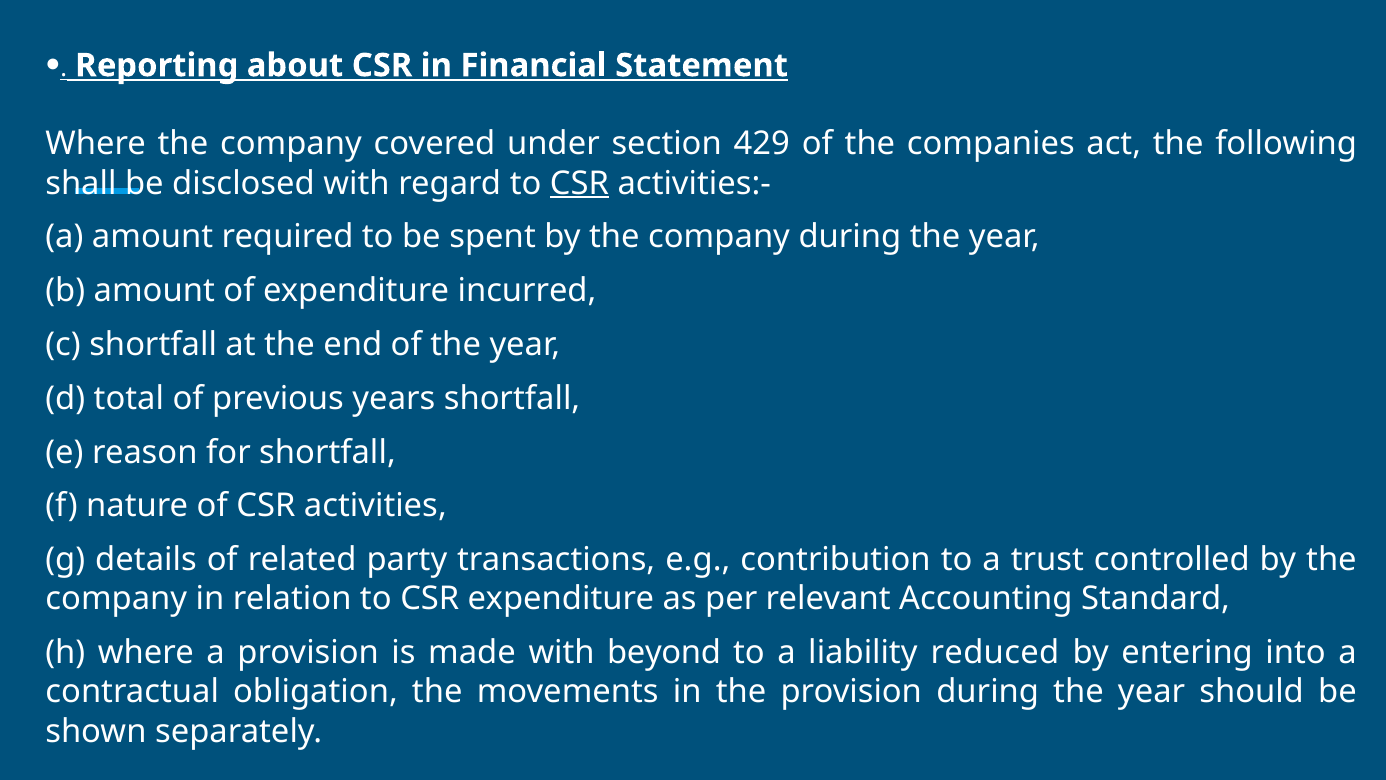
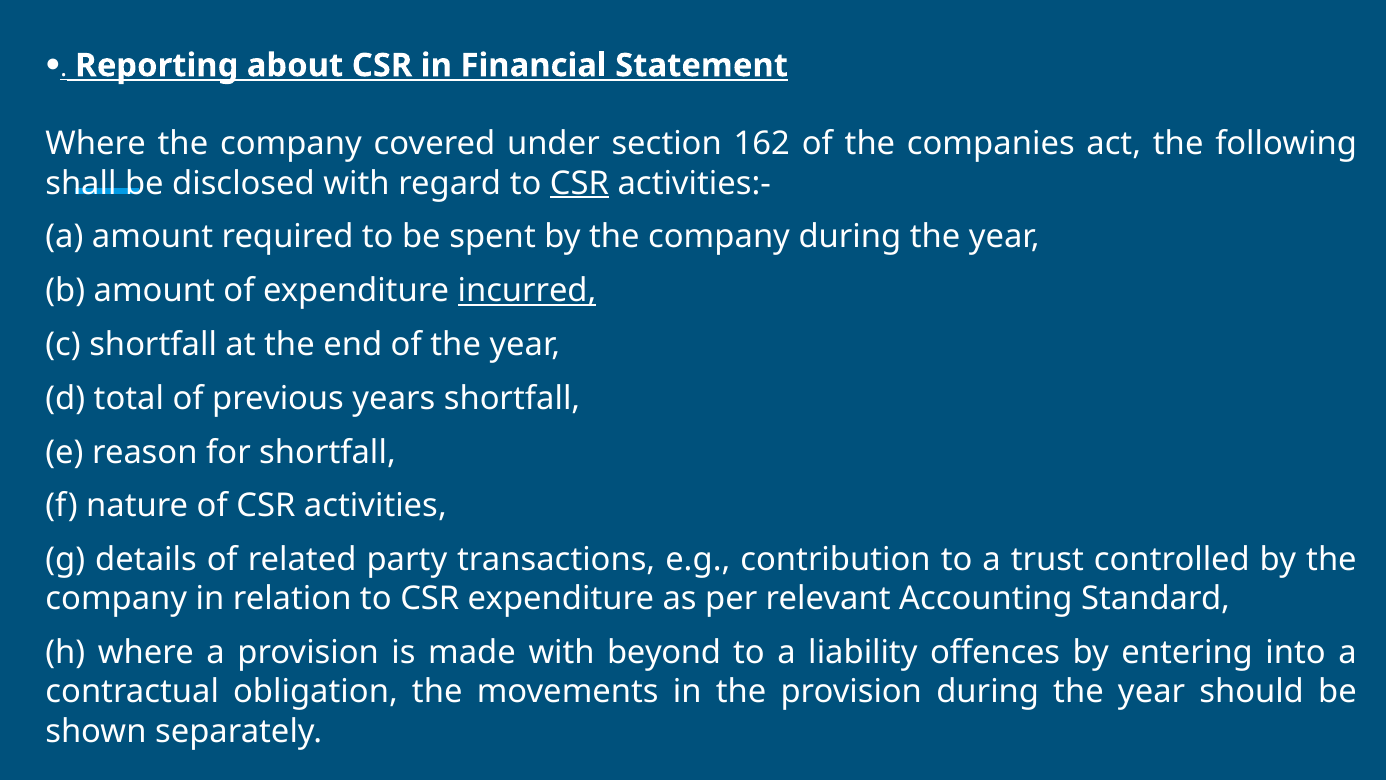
429: 429 -> 162
incurred underline: none -> present
reduced: reduced -> offences
